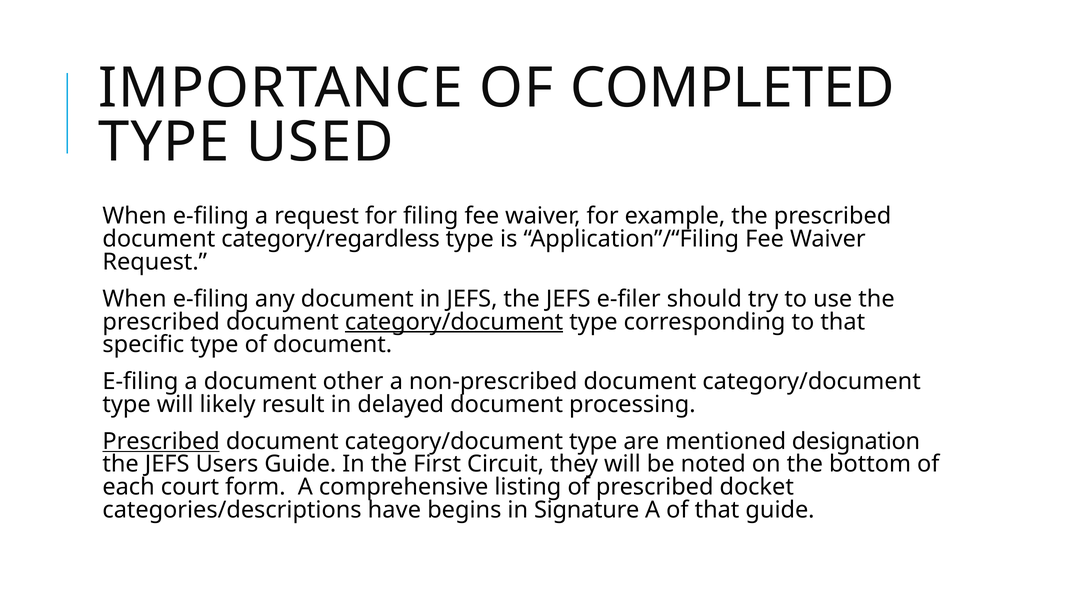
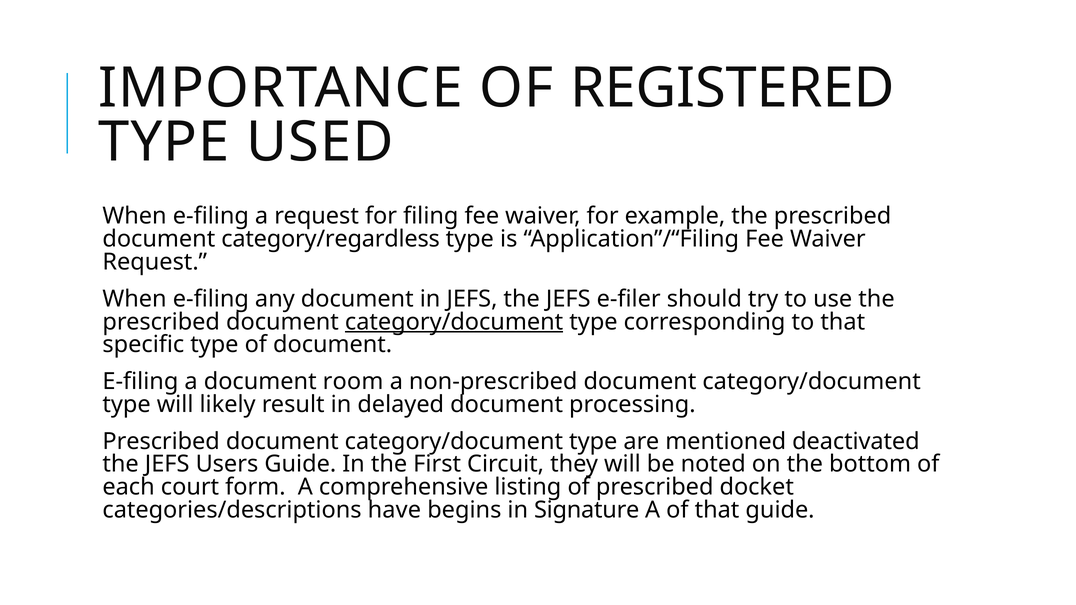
COMPLETED: COMPLETED -> REGISTERED
other: other -> room
Prescribed at (161, 442) underline: present -> none
designation: designation -> deactivated
